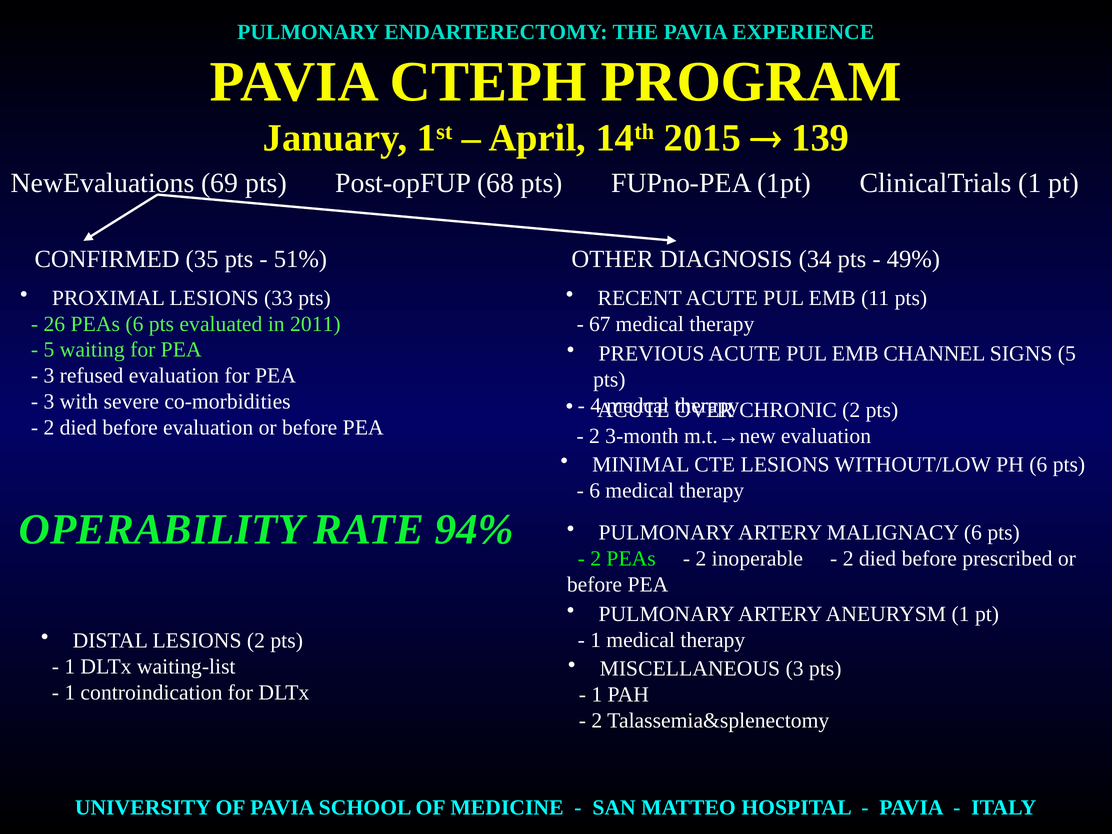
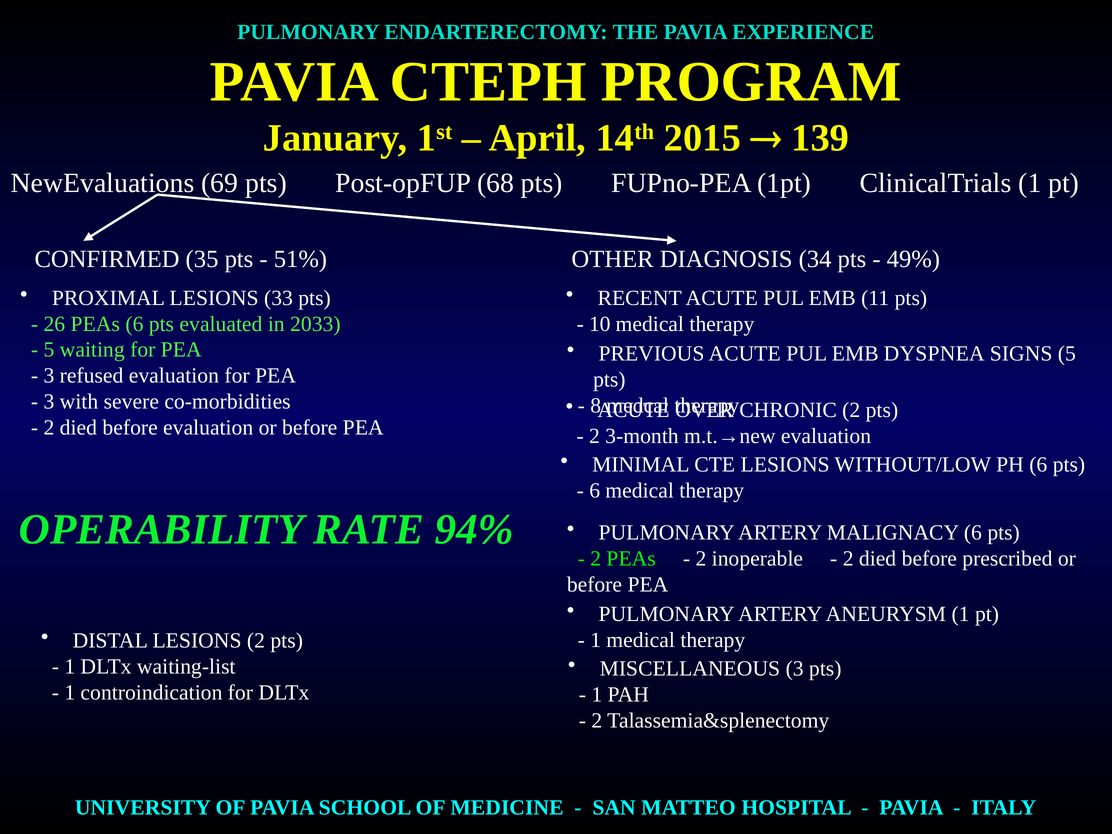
2011: 2011 -> 2033
67: 67 -> 10
CHANNEL: CHANNEL -> DYSPNEA
4: 4 -> 8
